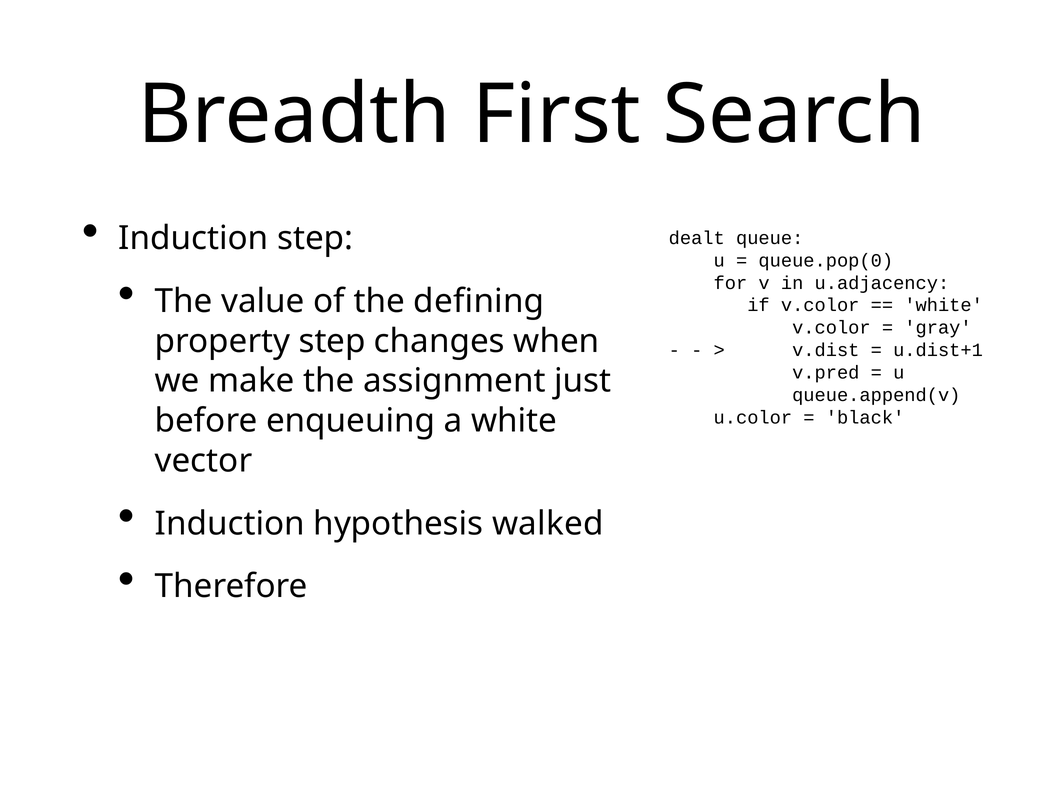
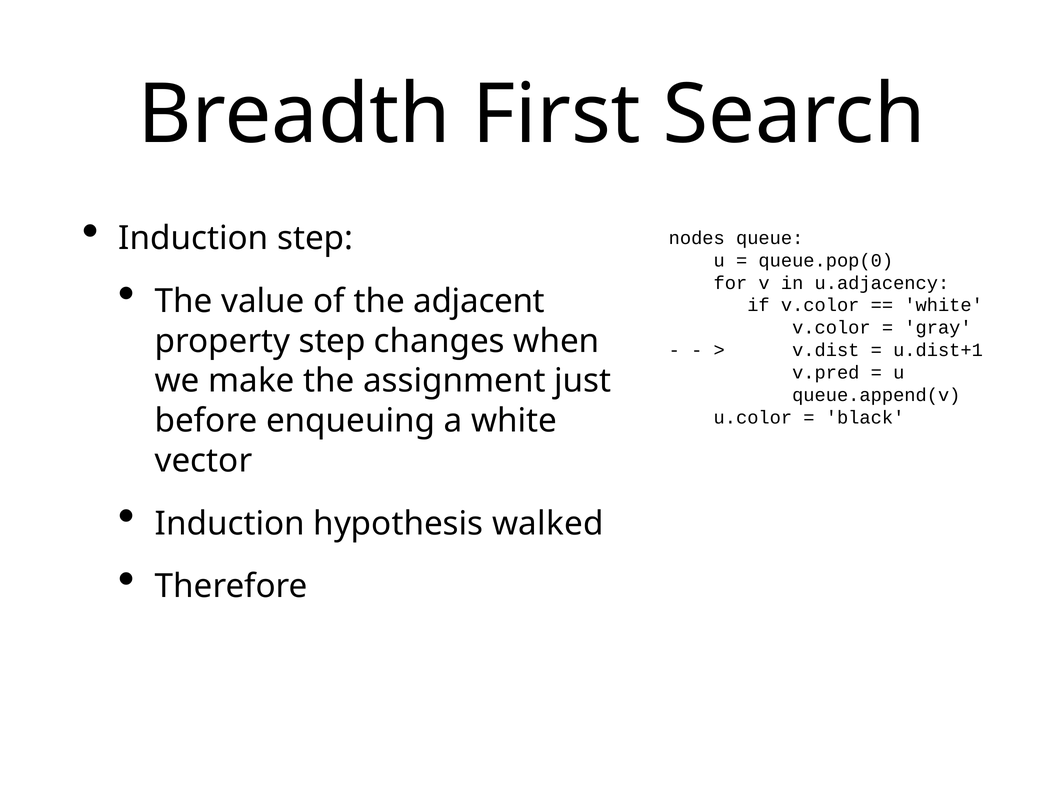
dealt: dealt -> nodes
defining: defining -> adjacent
